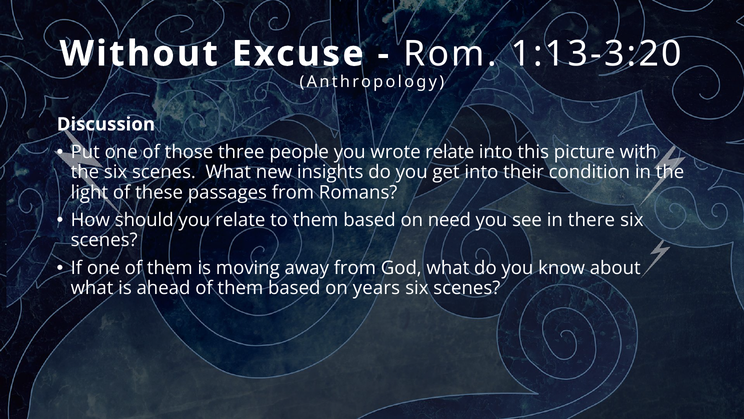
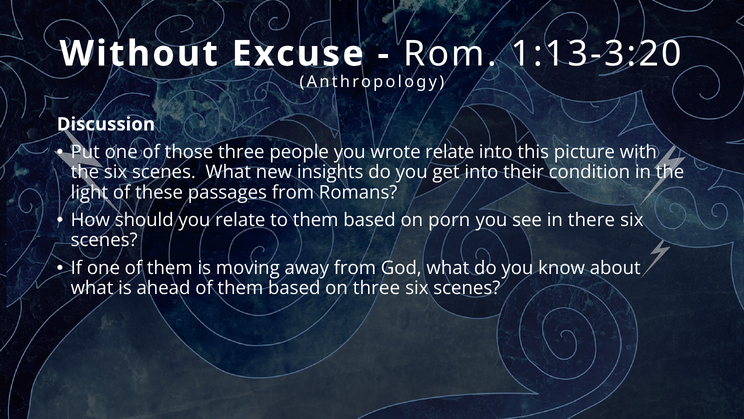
need: need -> porn
on years: years -> three
